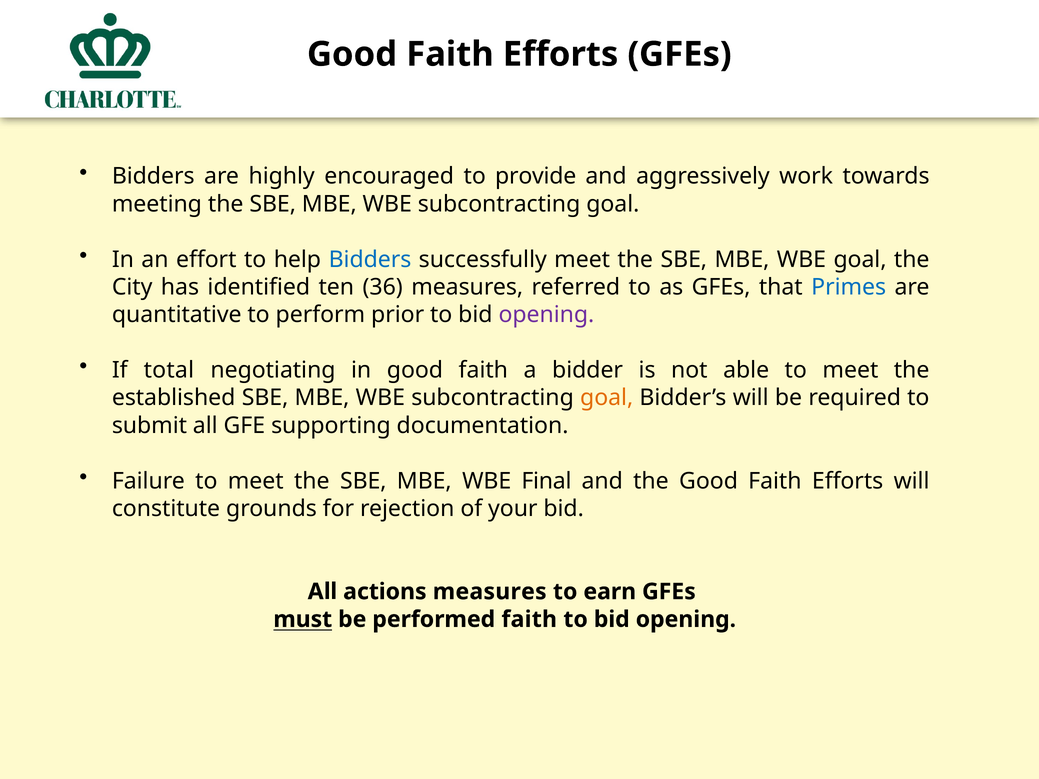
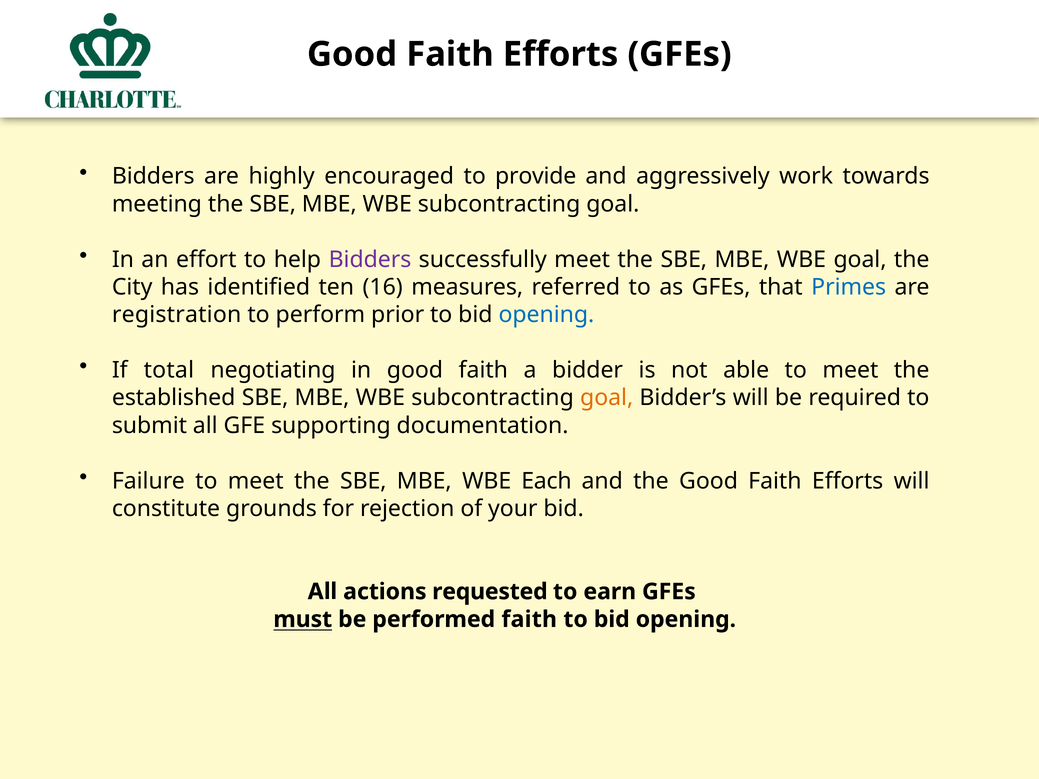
Bidders at (370, 259) colour: blue -> purple
36: 36 -> 16
quantitative: quantitative -> registration
opening at (546, 315) colour: purple -> blue
Final: Final -> Each
actions measures: measures -> requested
